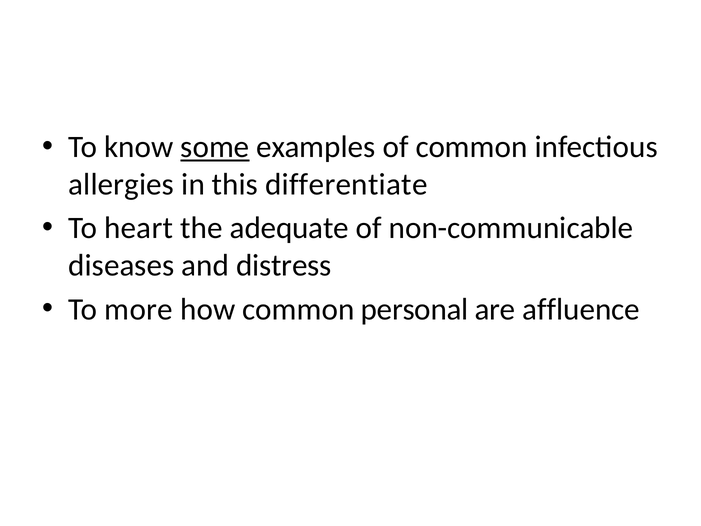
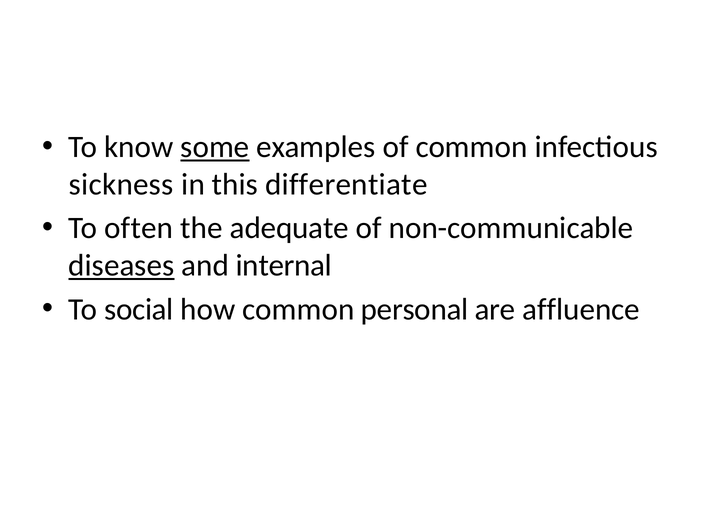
allergies: allergies -> sickness
heart: heart -> often
diseases underline: none -> present
distress: distress -> internal
more: more -> social
